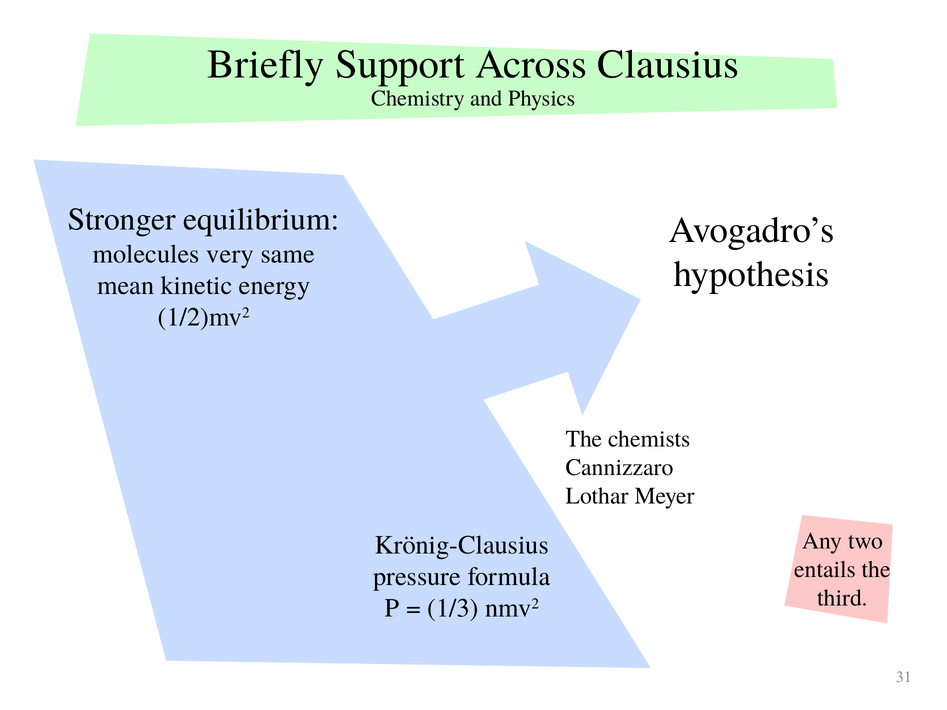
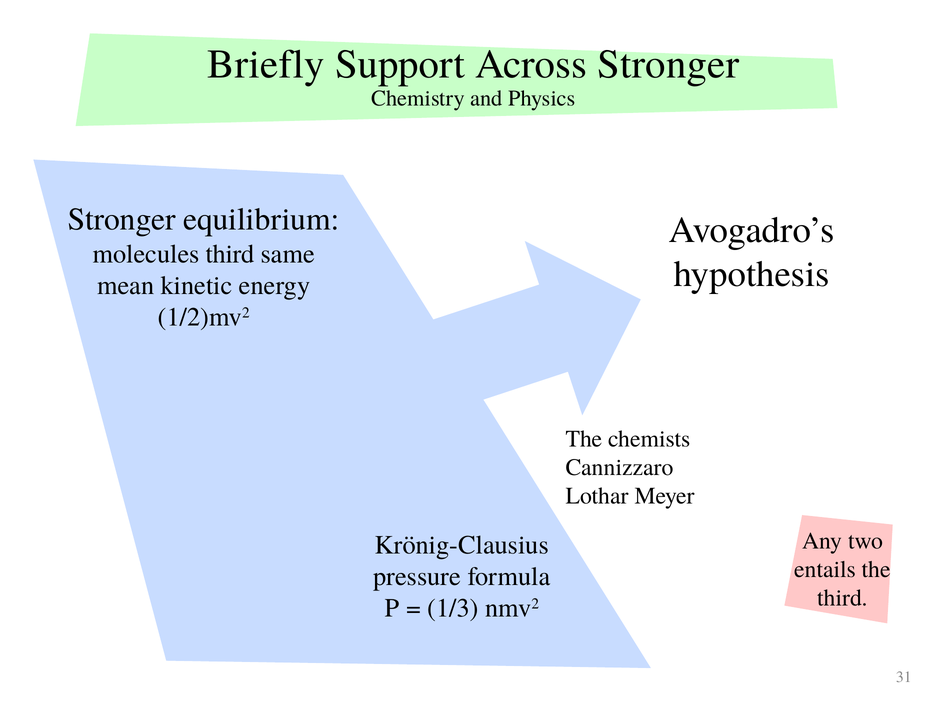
Across Clausius: Clausius -> Stronger
molecules very: very -> third
